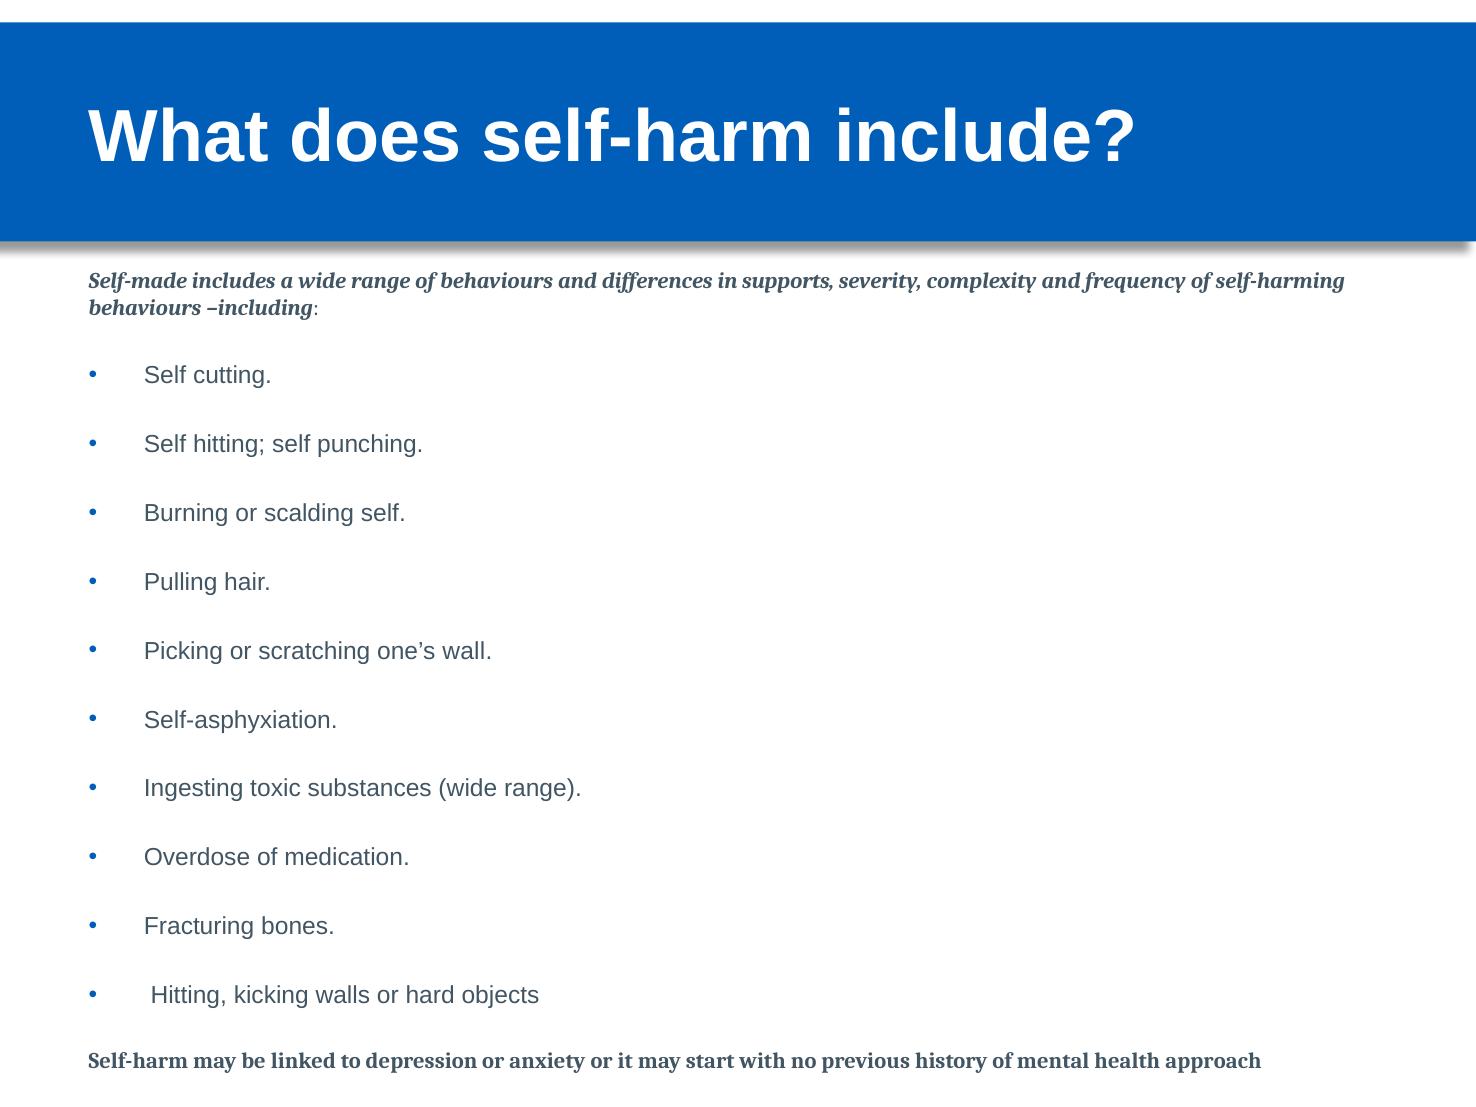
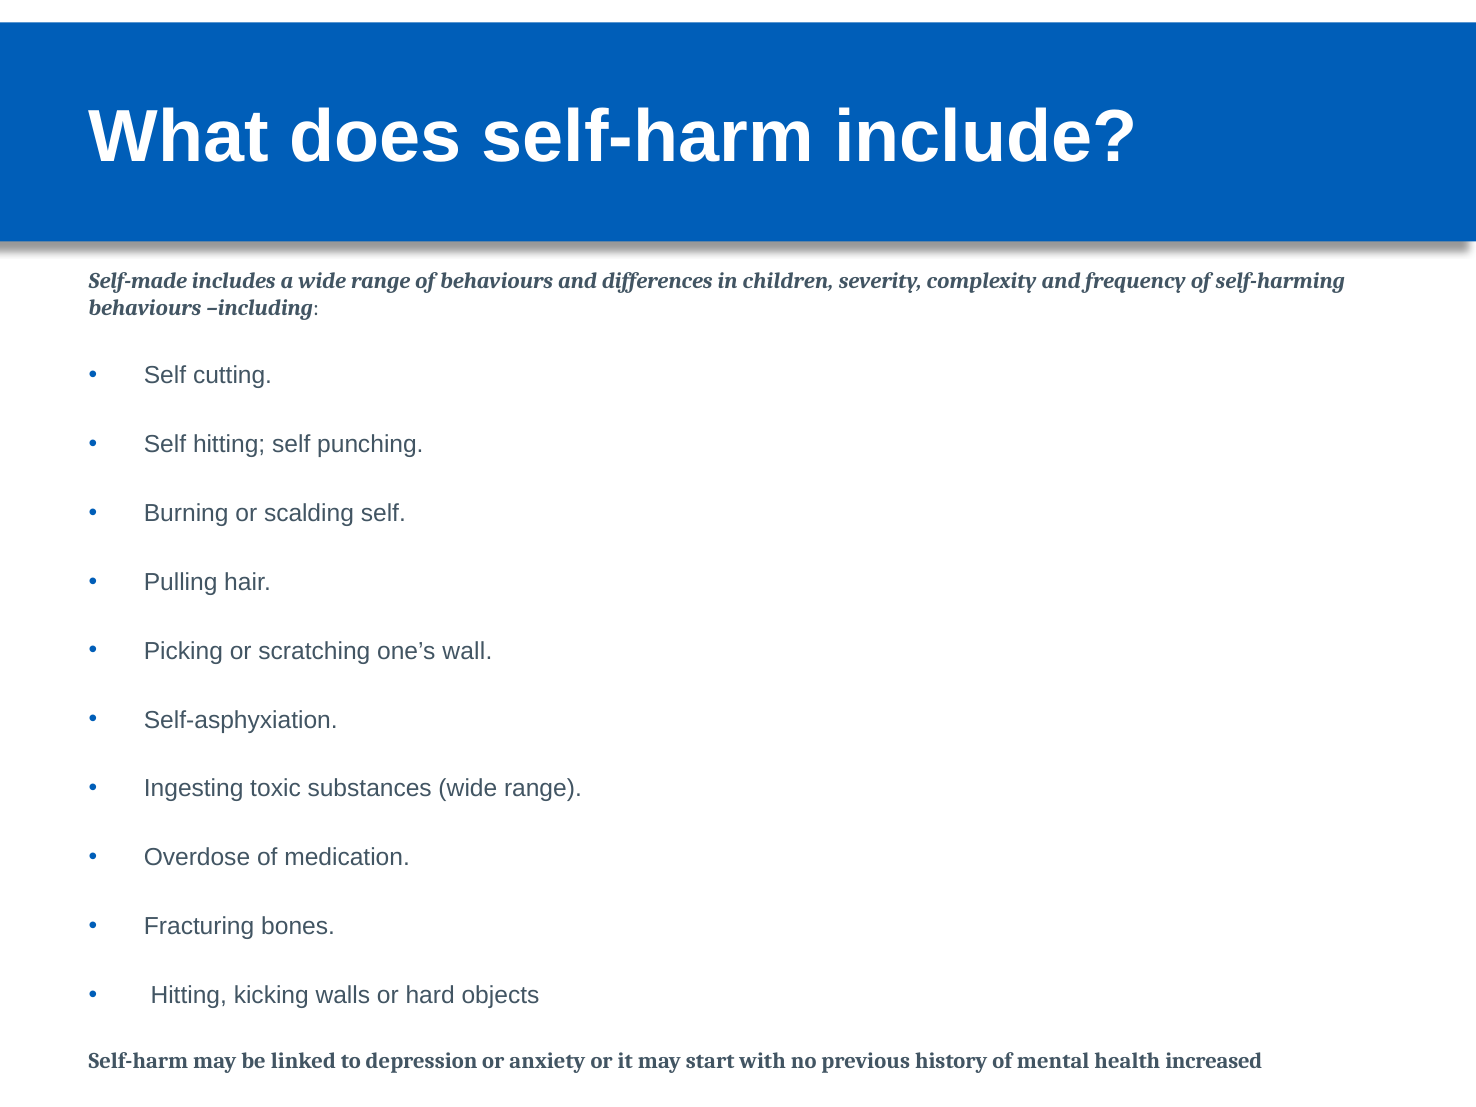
supports: supports -> children
approach: approach -> increased
